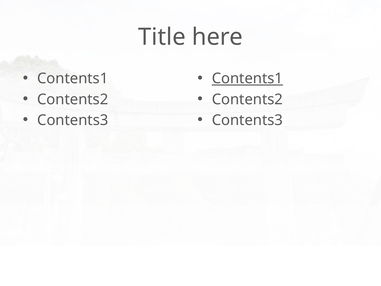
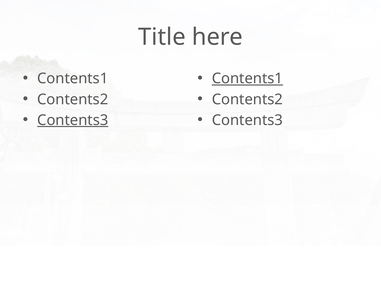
Contents3 at (73, 120) underline: none -> present
